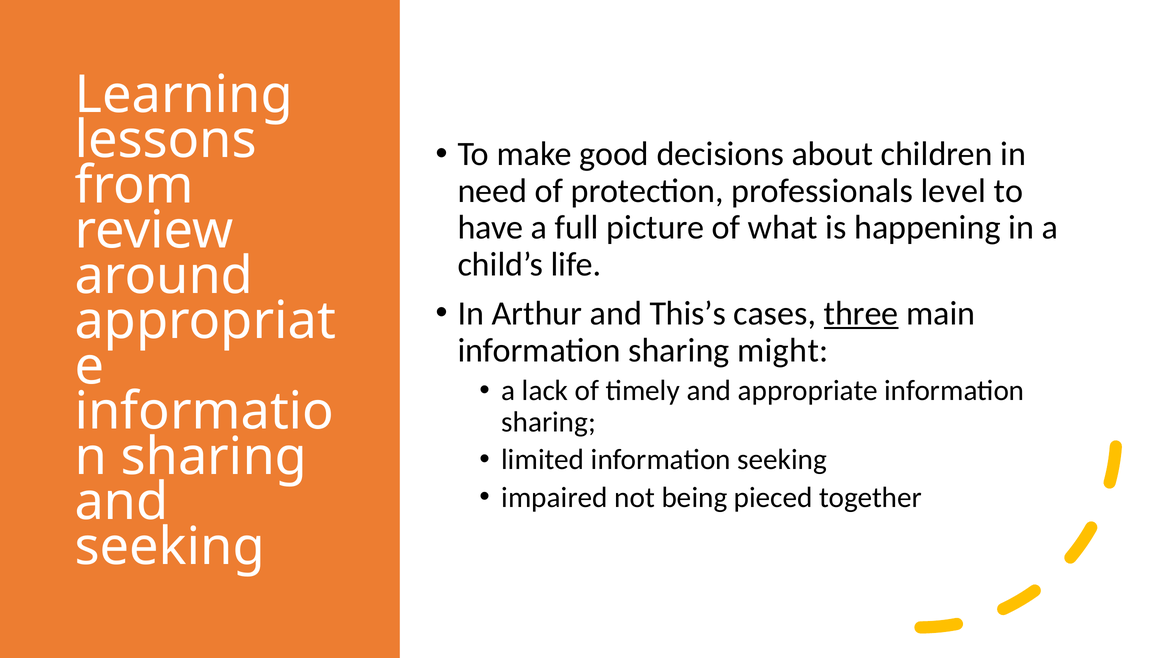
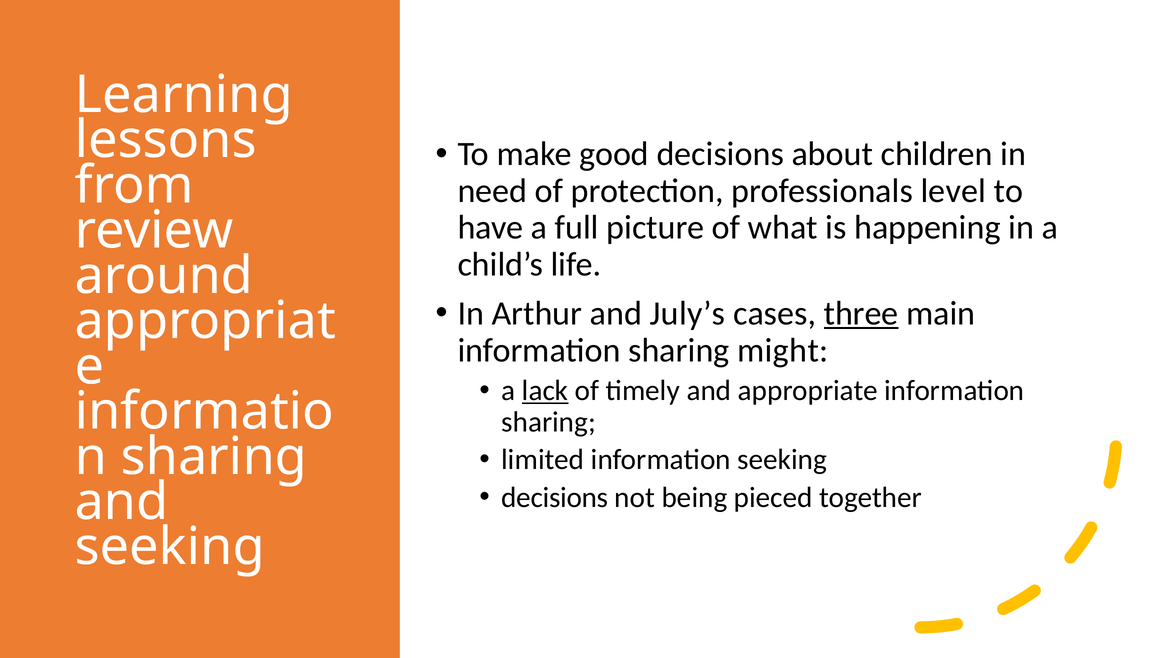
This’s: This’s -> July’s
lack underline: none -> present
impaired at (555, 498): impaired -> decisions
